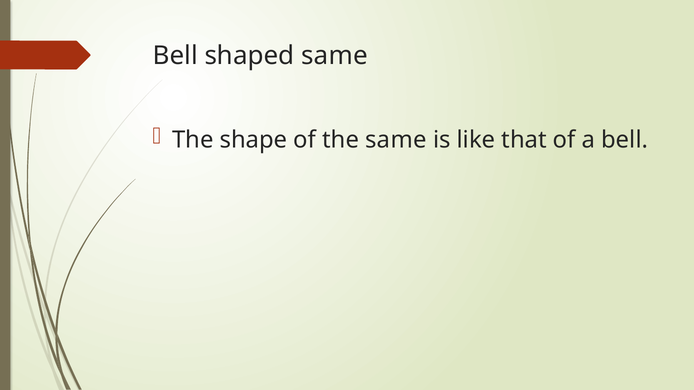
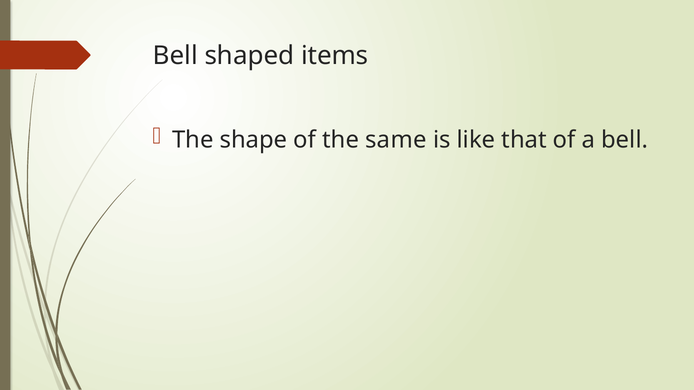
shaped same: same -> items
